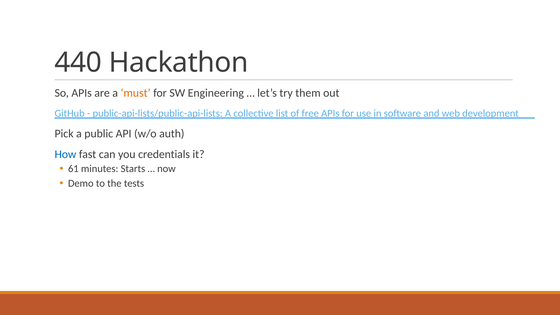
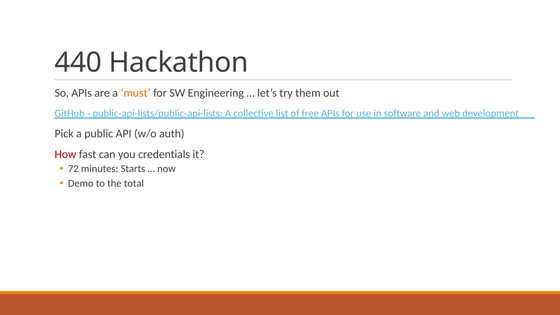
How colour: blue -> red
61: 61 -> 72
tests: tests -> total
